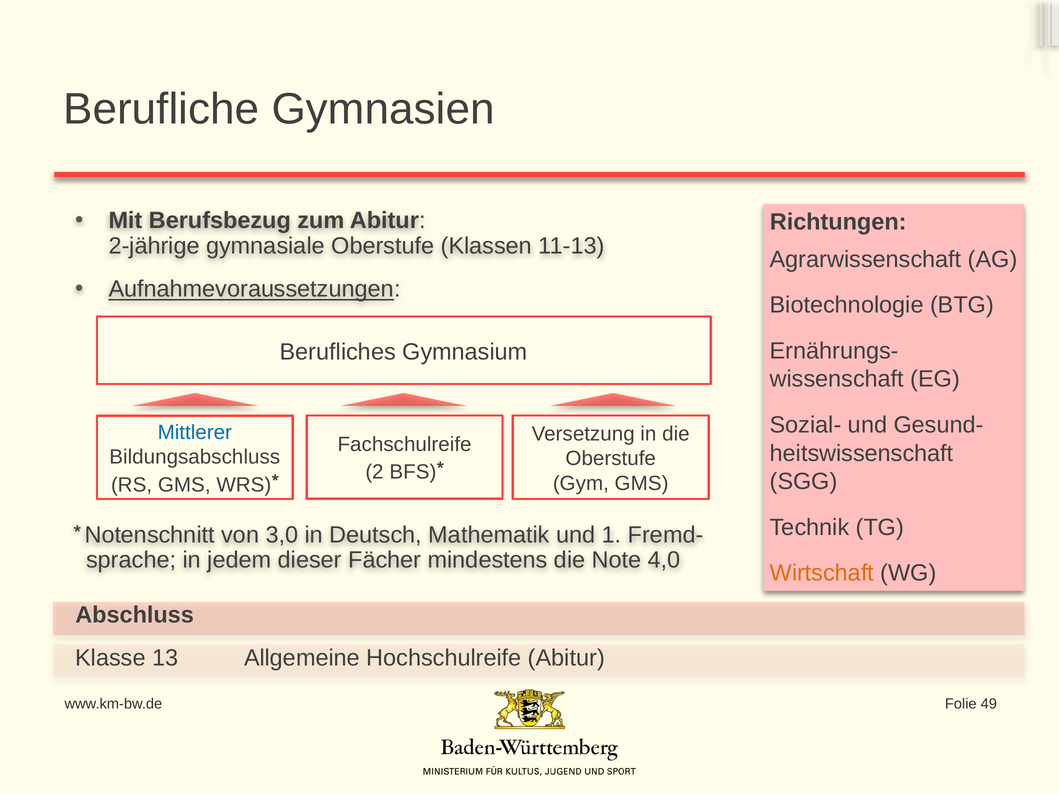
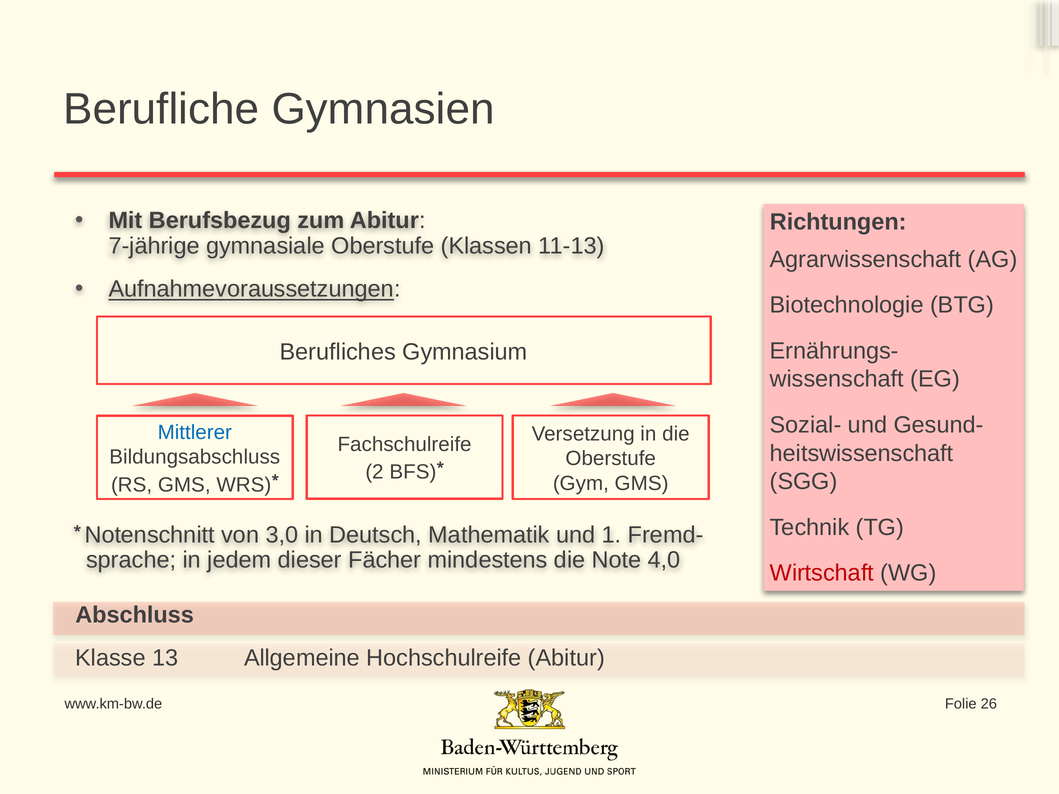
2-jährige: 2-jährige -> 7-jährige
Wirtschaft colour: orange -> red
49: 49 -> 26
